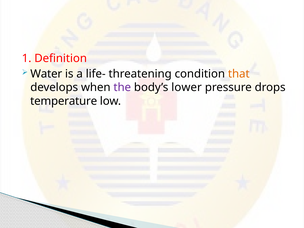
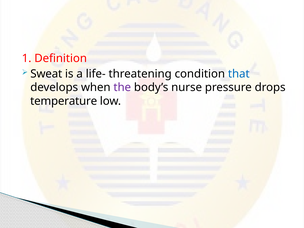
Water: Water -> Sweat
that colour: orange -> blue
lower: lower -> nurse
